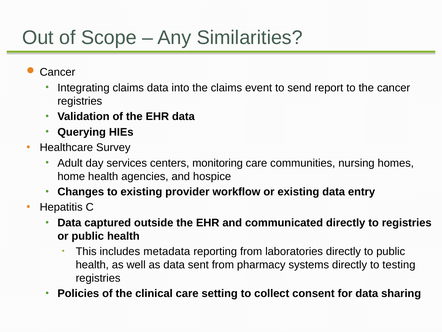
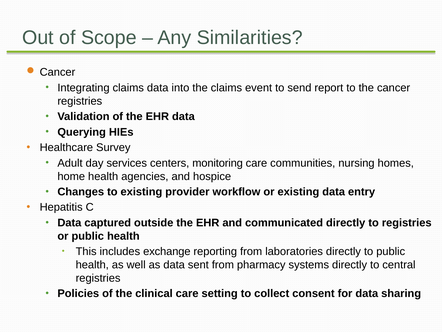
metadata: metadata -> exchange
testing: testing -> central
